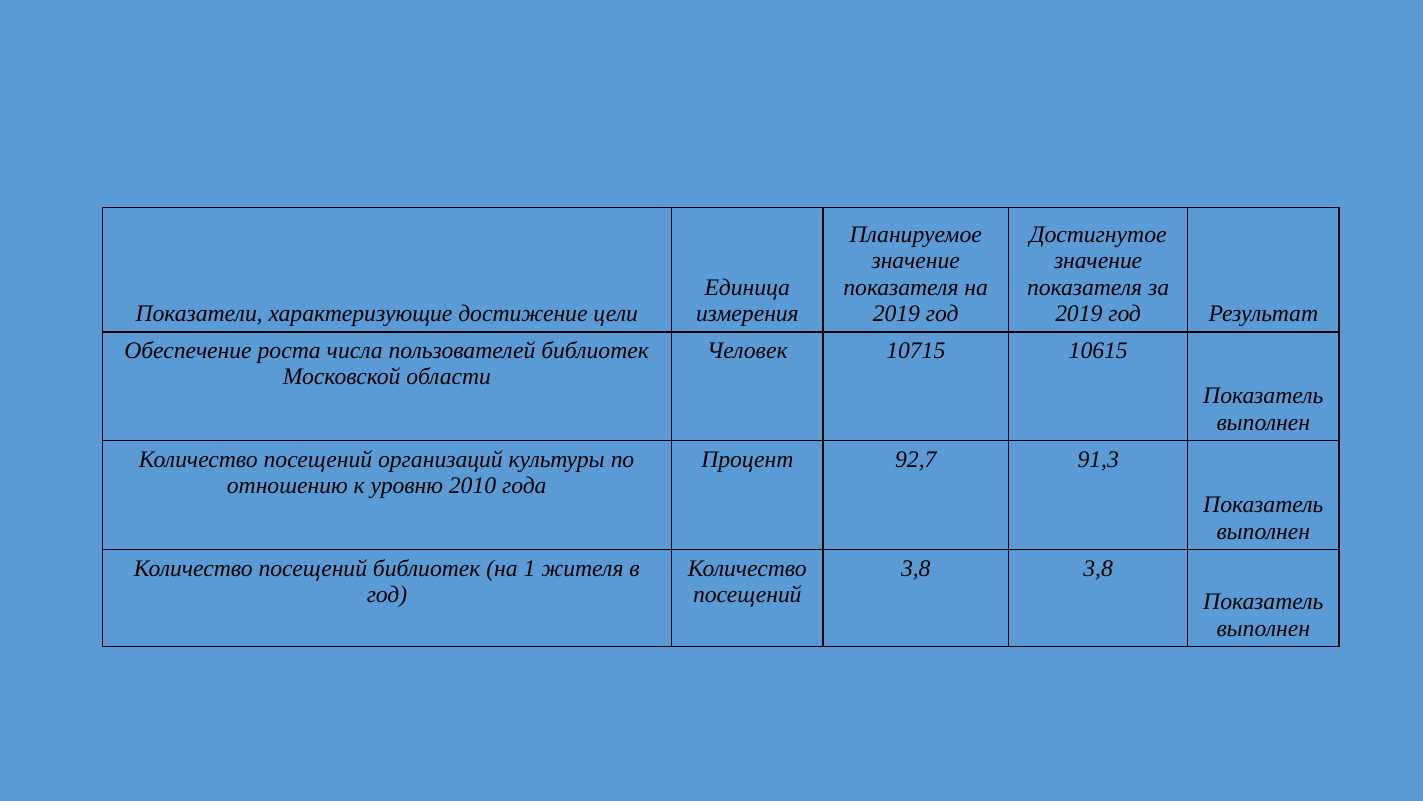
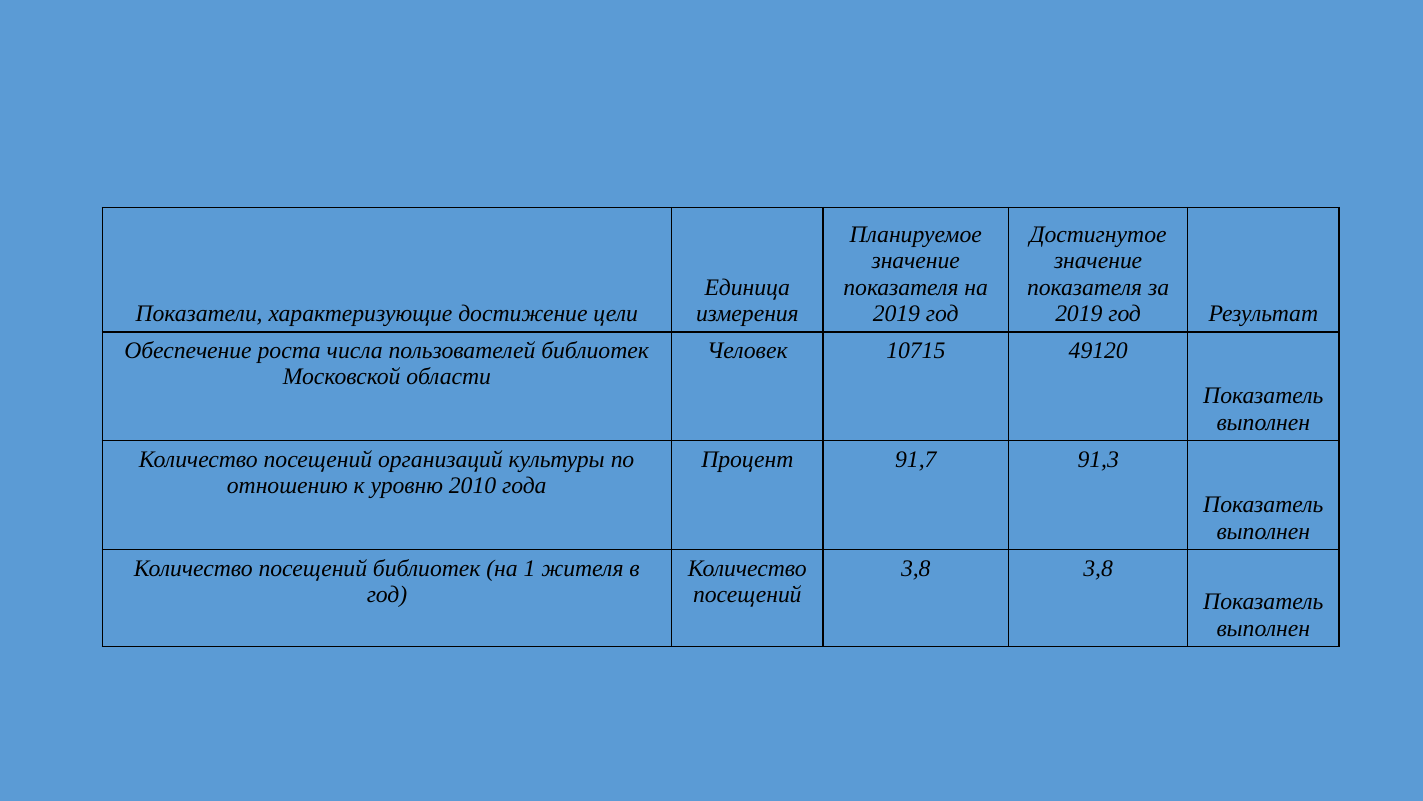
10615: 10615 -> 49120
92,7: 92,7 -> 91,7
